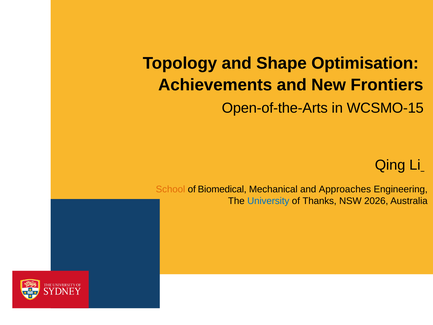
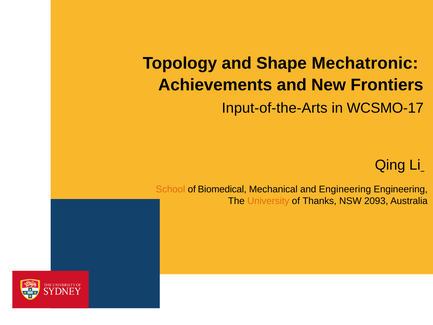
Optimisation: Optimisation -> Mechatronic
Open-of-the-Arts: Open-of-the-Arts -> Input-of-the-Arts
WCSMO-15: WCSMO-15 -> WCSMO-17
and Approaches: Approaches -> Engineering
University colour: blue -> orange
2026: 2026 -> 2093
